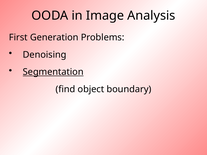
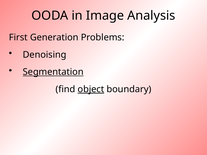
object underline: none -> present
